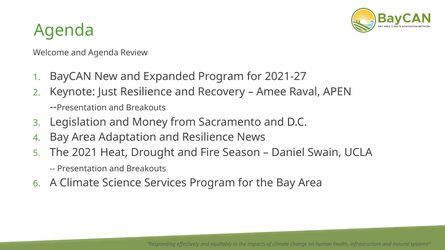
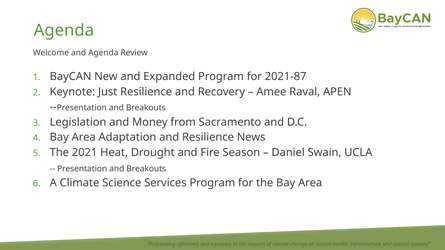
2021-27: 2021-27 -> 2021-87
